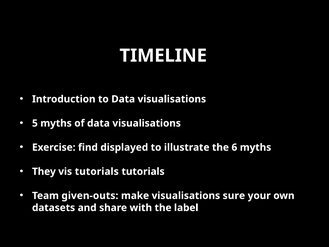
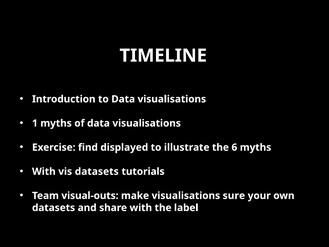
5: 5 -> 1
They at (44, 171): They -> With
vis tutorials: tutorials -> datasets
given-outs: given-outs -> visual-outs
